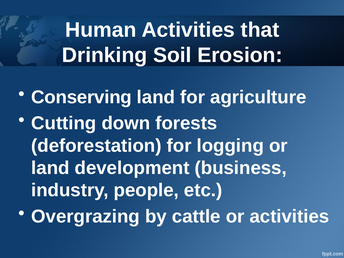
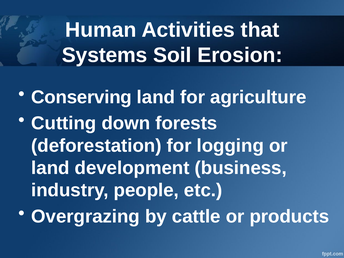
Drinking: Drinking -> Systems
or activities: activities -> products
